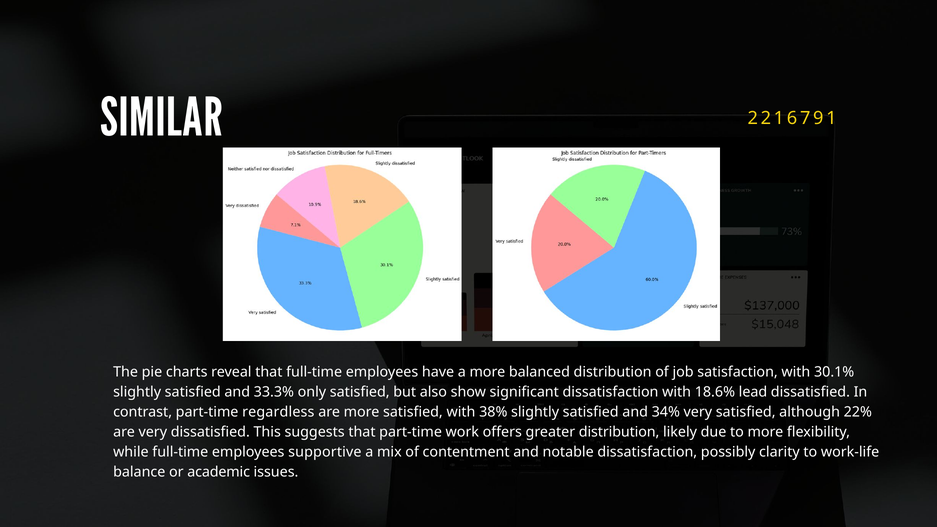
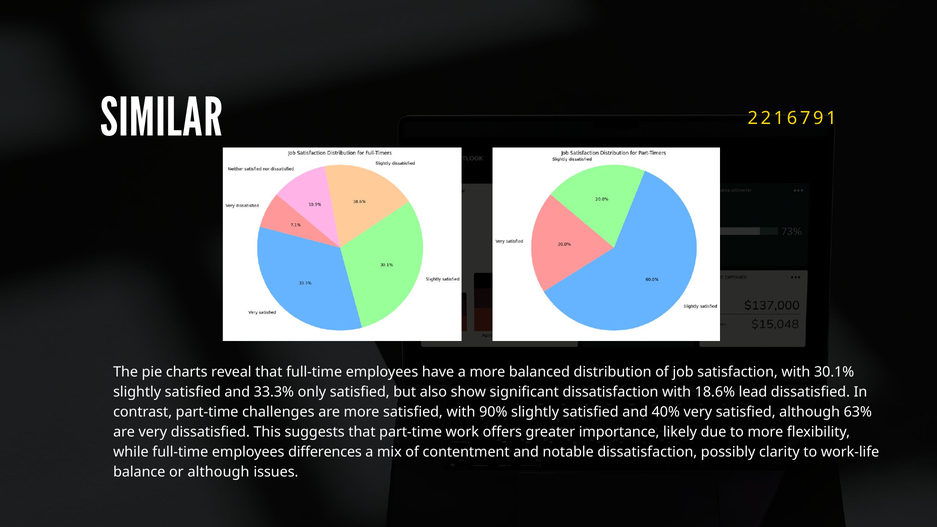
regardless: regardless -> challenges
38%: 38% -> 90%
34%: 34% -> 40%
22%: 22% -> 63%
greater distribution: distribution -> importance
supportive: supportive -> differences
or academic: academic -> although
